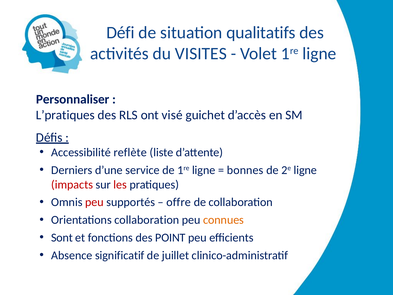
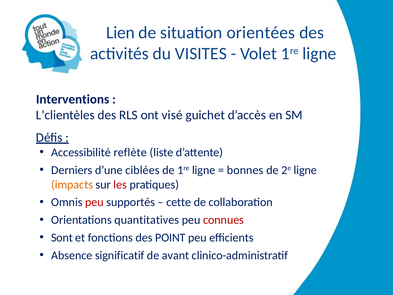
Défi: Défi -> Lien
qualitatifs: qualitatifs -> orientées
Personnaliser: Personnaliser -> Interventions
L’pratiques: L’pratiques -> L’clientèles
service: service -> ciblées
impacts colour: red -> orange
offre: offre -> cette
Orientations collaboration: collaboration -> quantitatives
connues colour: orange -> red
juillet: juillet -> avant
